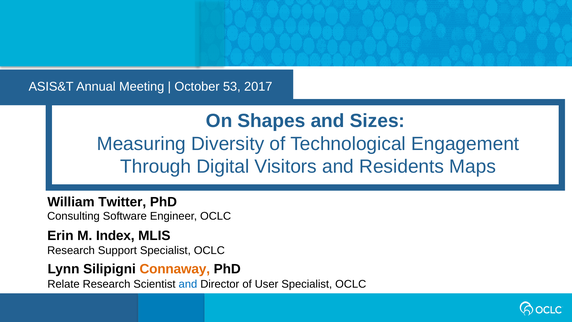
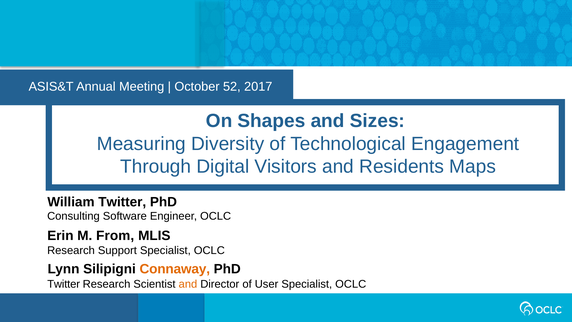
53: 53 -> 52
Index: Index -> From
Relate at (64, 284): Relate -> Twitter
and at (188, 284) colour: blue -> orange
